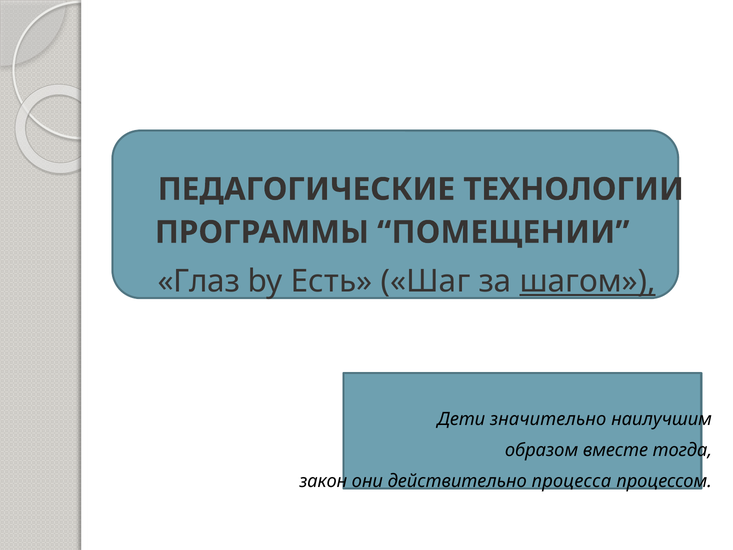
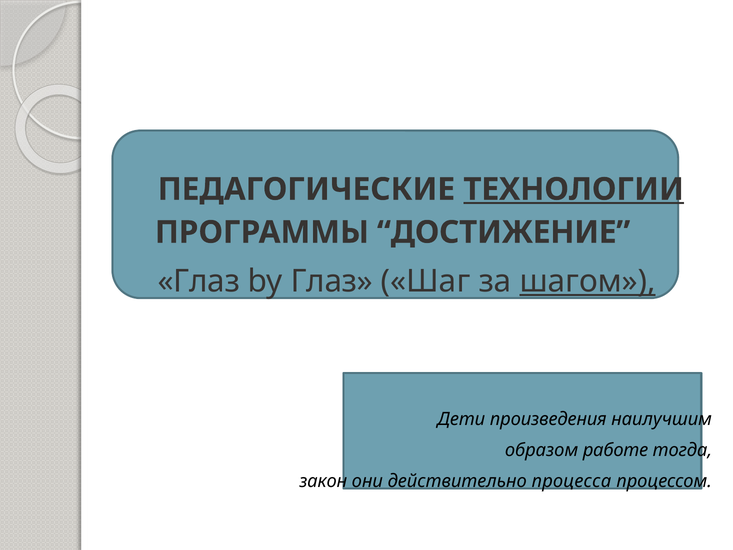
ТЕХНОЛОГИИ underline: none -> present
ПОМЕЩЕНИИ: ПОМЕЩЕНИИ -> ДОСТИЖЕНИЕ
by Есть: Есть -> Глаз
значительно: значительно -> произведения
вместе: вместе -> работе
